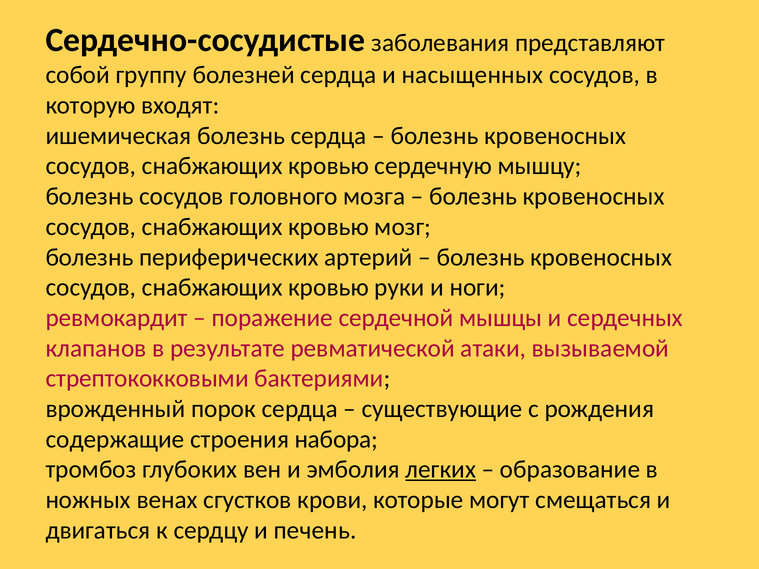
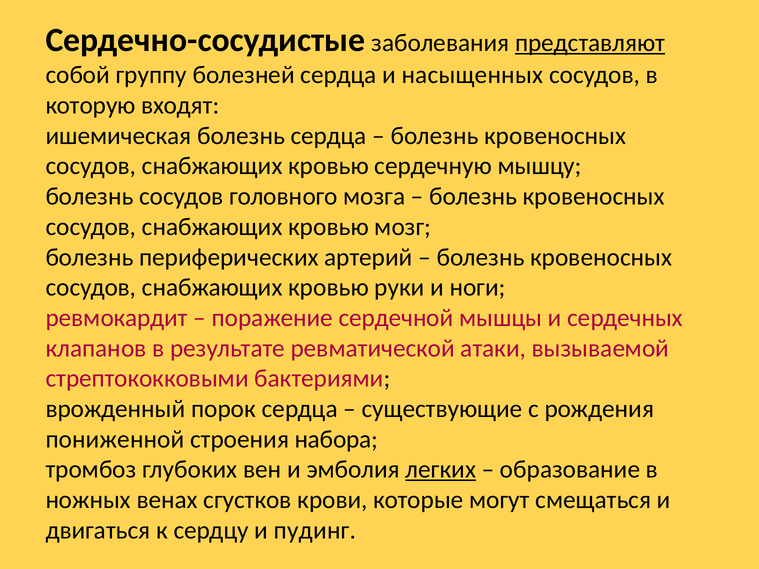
представляют underline: none -> present
содержащие: содержащие -> пониженной
печень: печень -> пудинг
